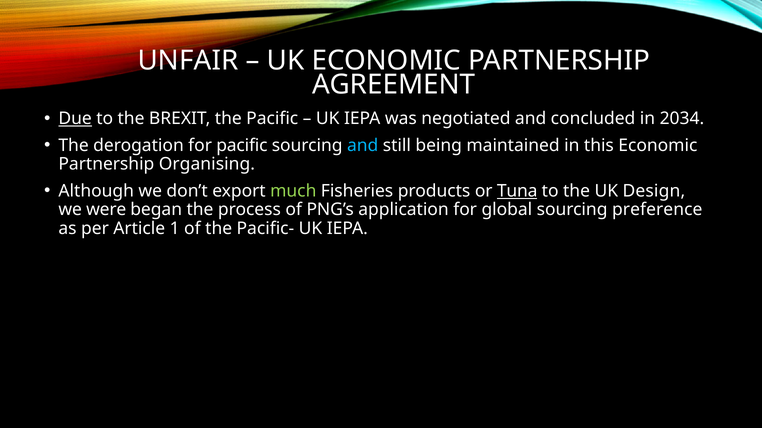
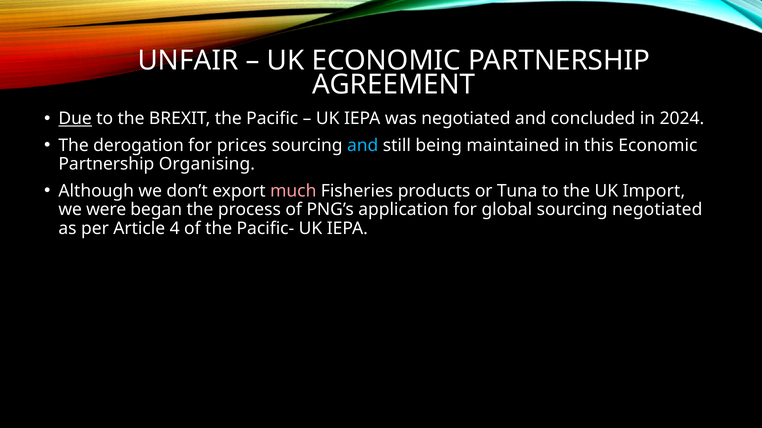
2034: 2034 -> 2024
for pacific: pacific -> prices
much colour: light green -> pink
Tuna underline: present -> none
Design: Design -> Import
sourcing preference: preference -> negotiated
1: 1 -> 4
